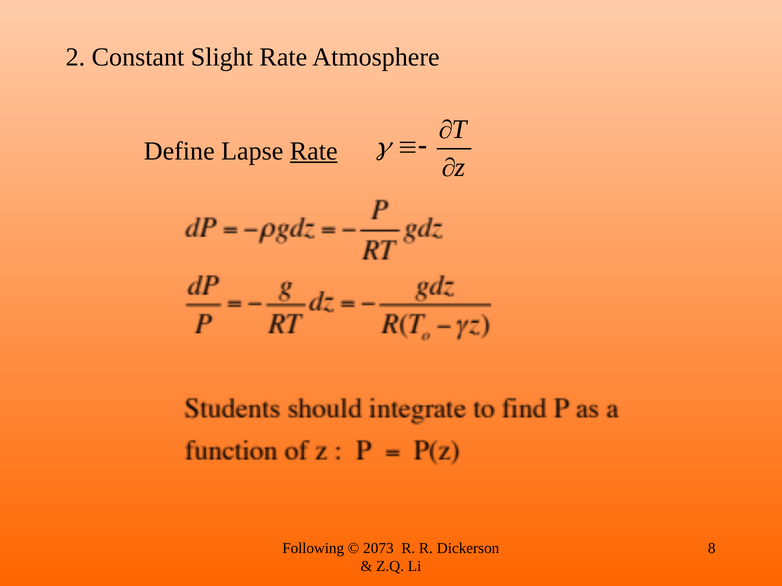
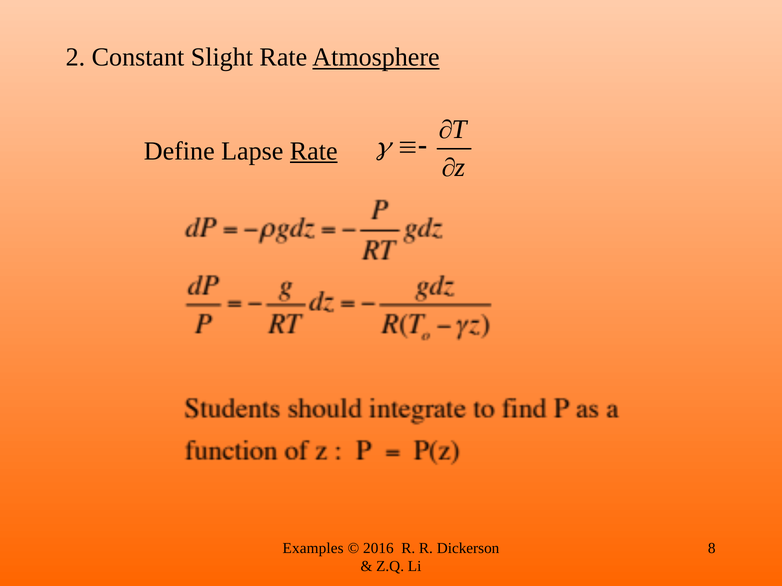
Atmosphere underline: none -> present
Following: Following -> Examples
2073: 2073 -> 2016
